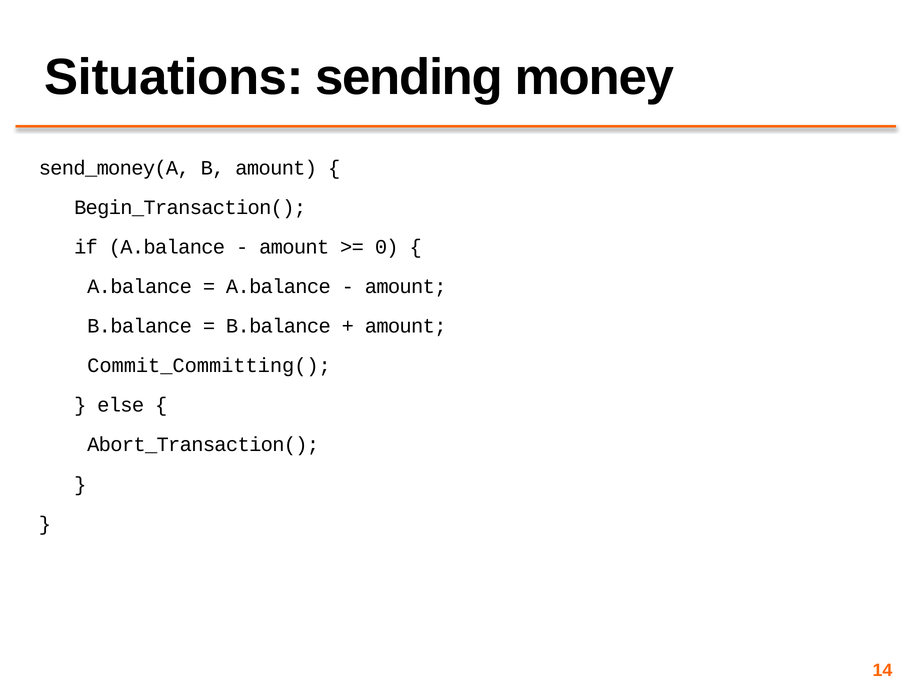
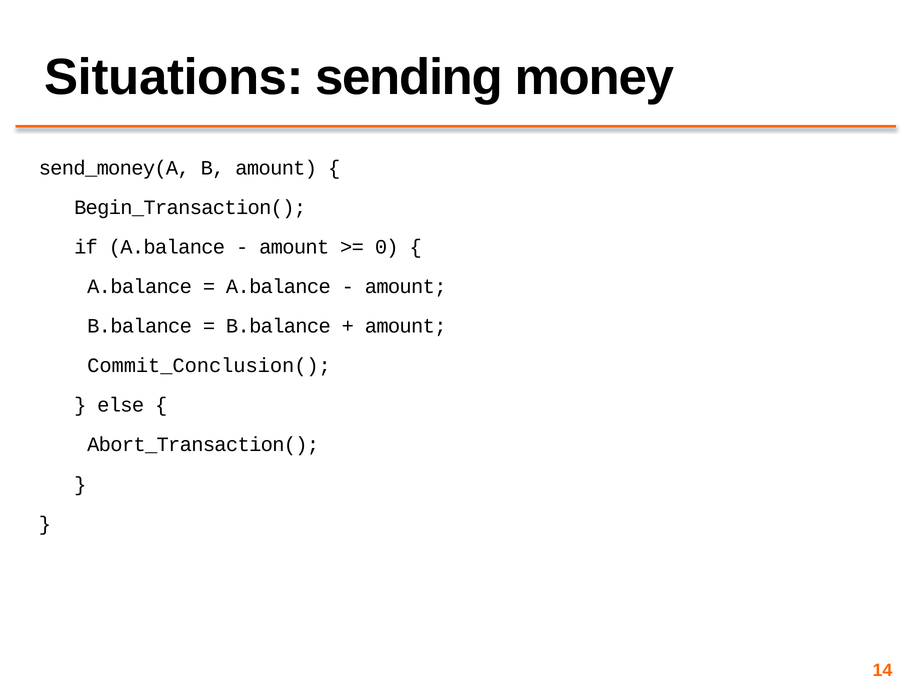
Commit_Committing(: Commit_Committing( -> Commit_Conclusion(
